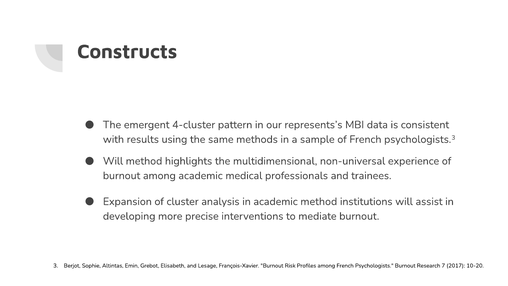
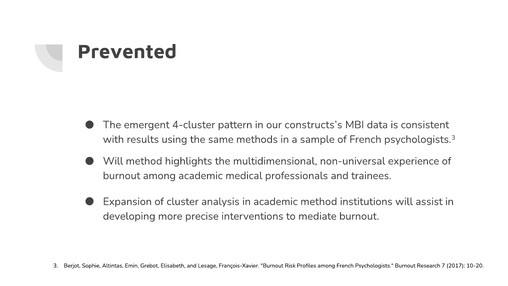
Constructs: Constructs -> Prevented
represents’s: represents’s -> constructs’s
